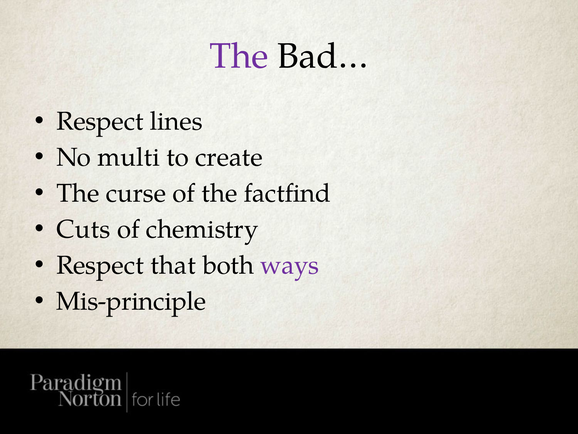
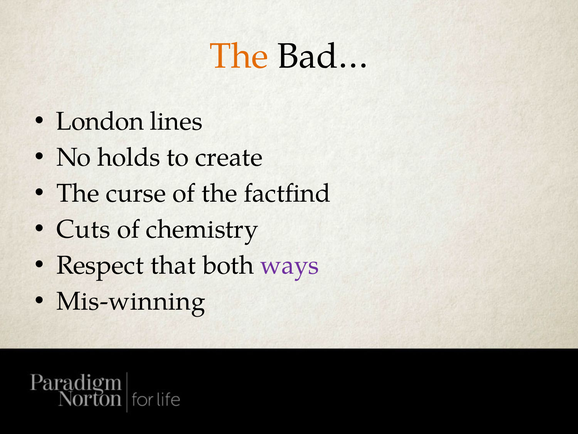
The at (239, 56) colour: purple -> orange
Respect at (100, 121): Respect -> London
multi: multi -> holds
Mis-principle: Mis-principle -> Mis-winning
